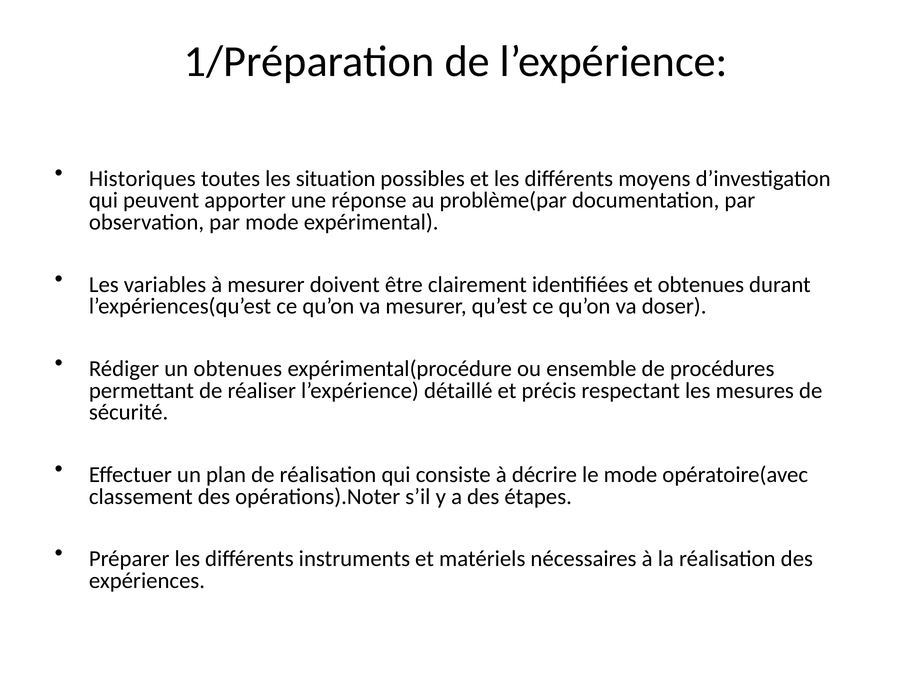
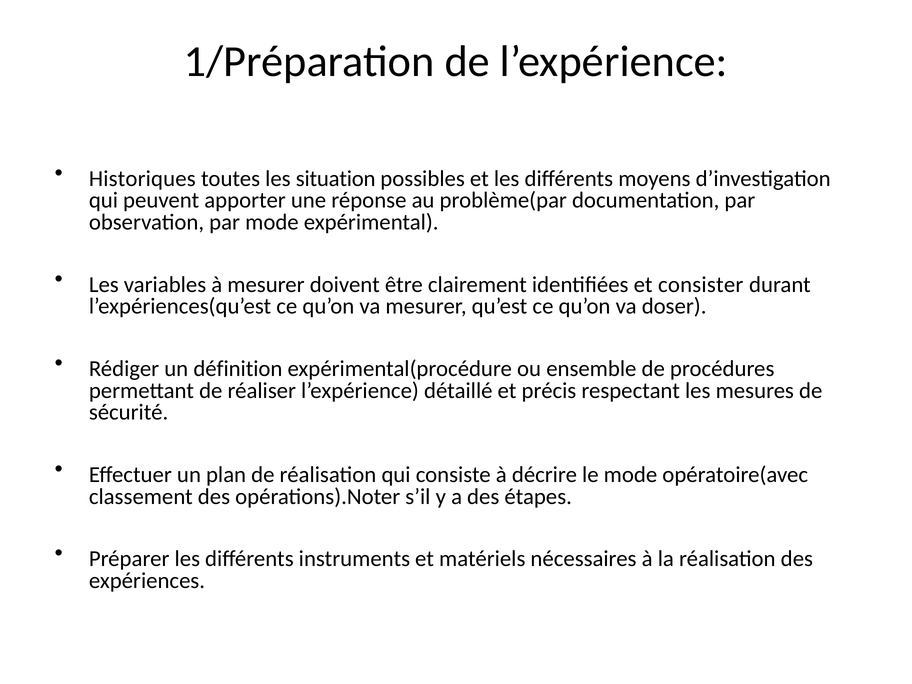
et obtenues: obtenues -> consister
un obtenues: obtenues -> définition
